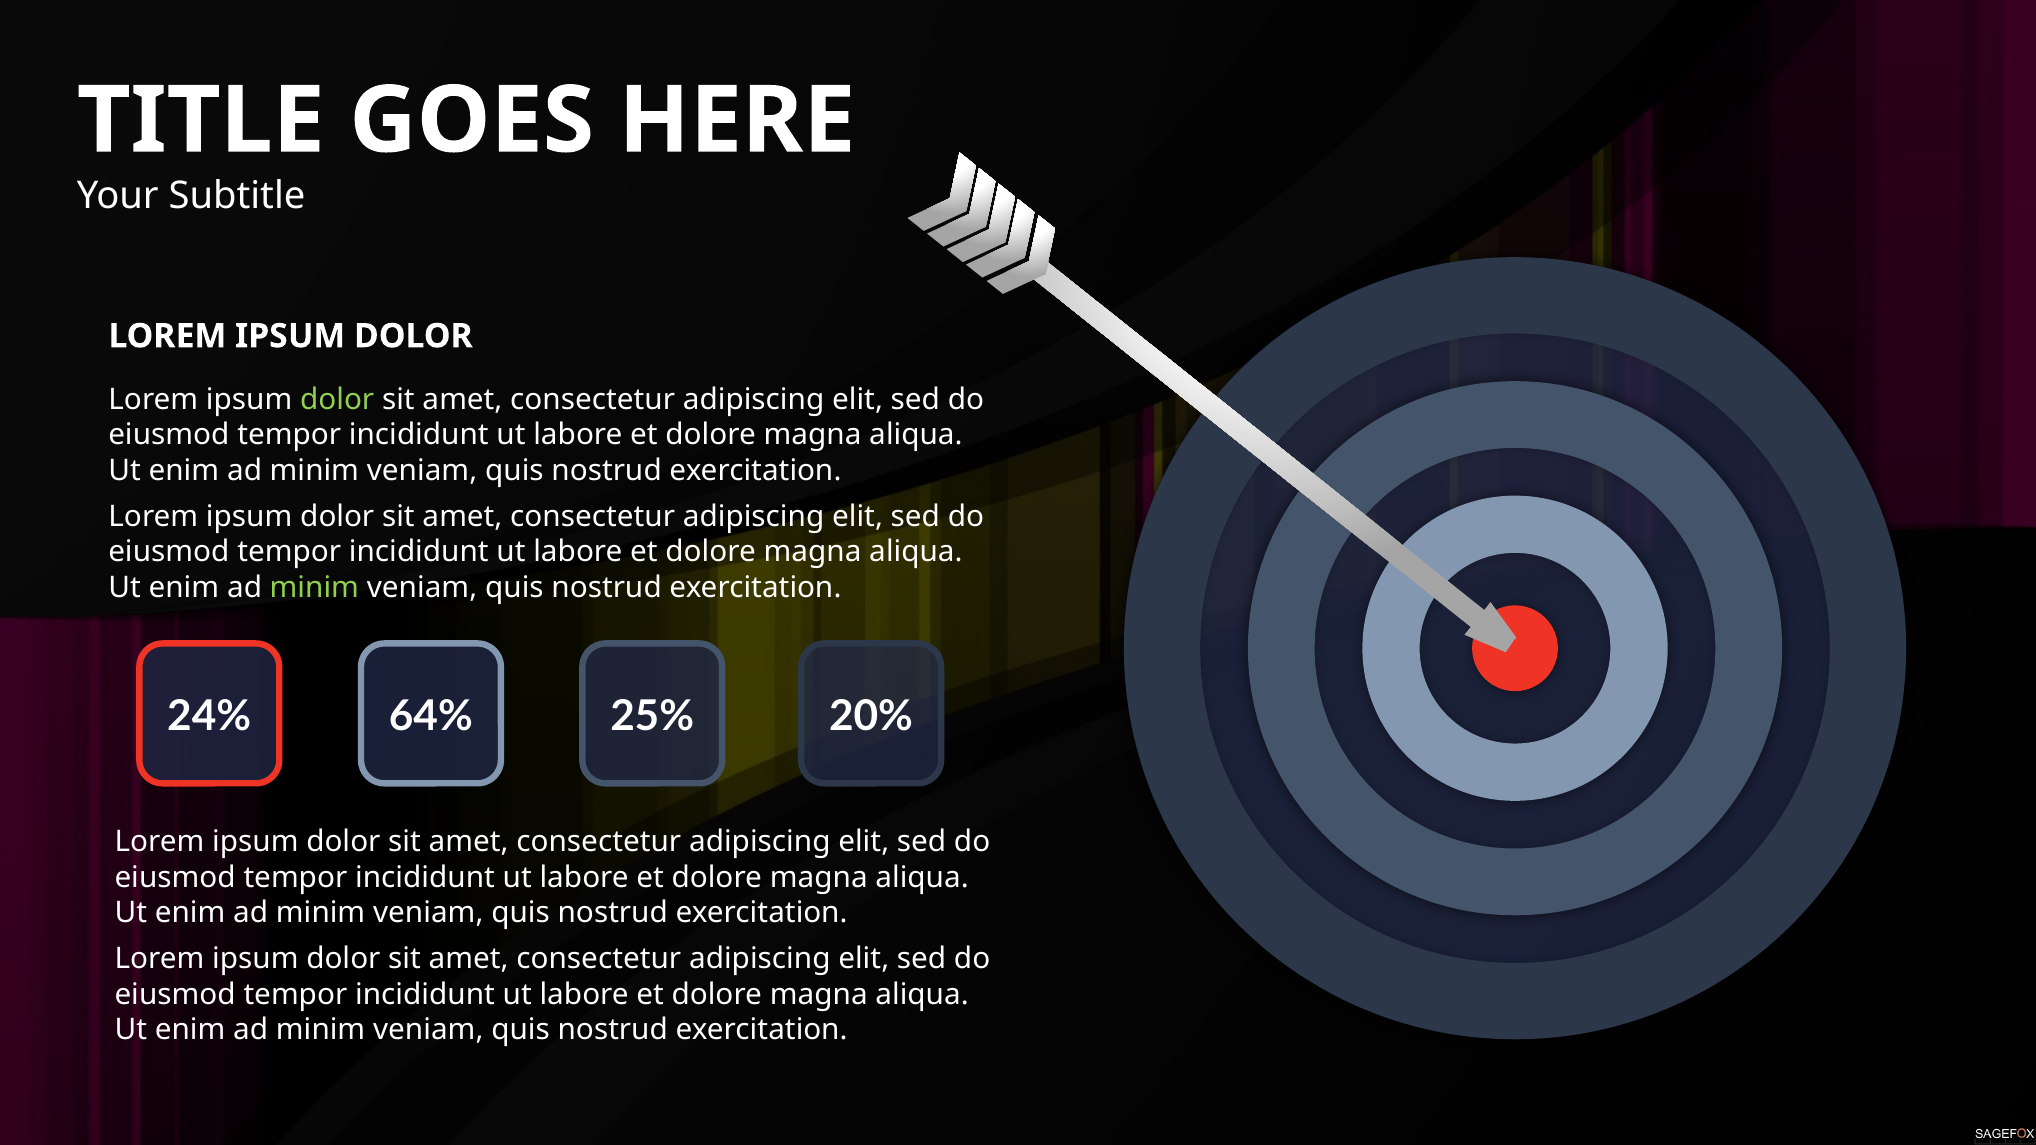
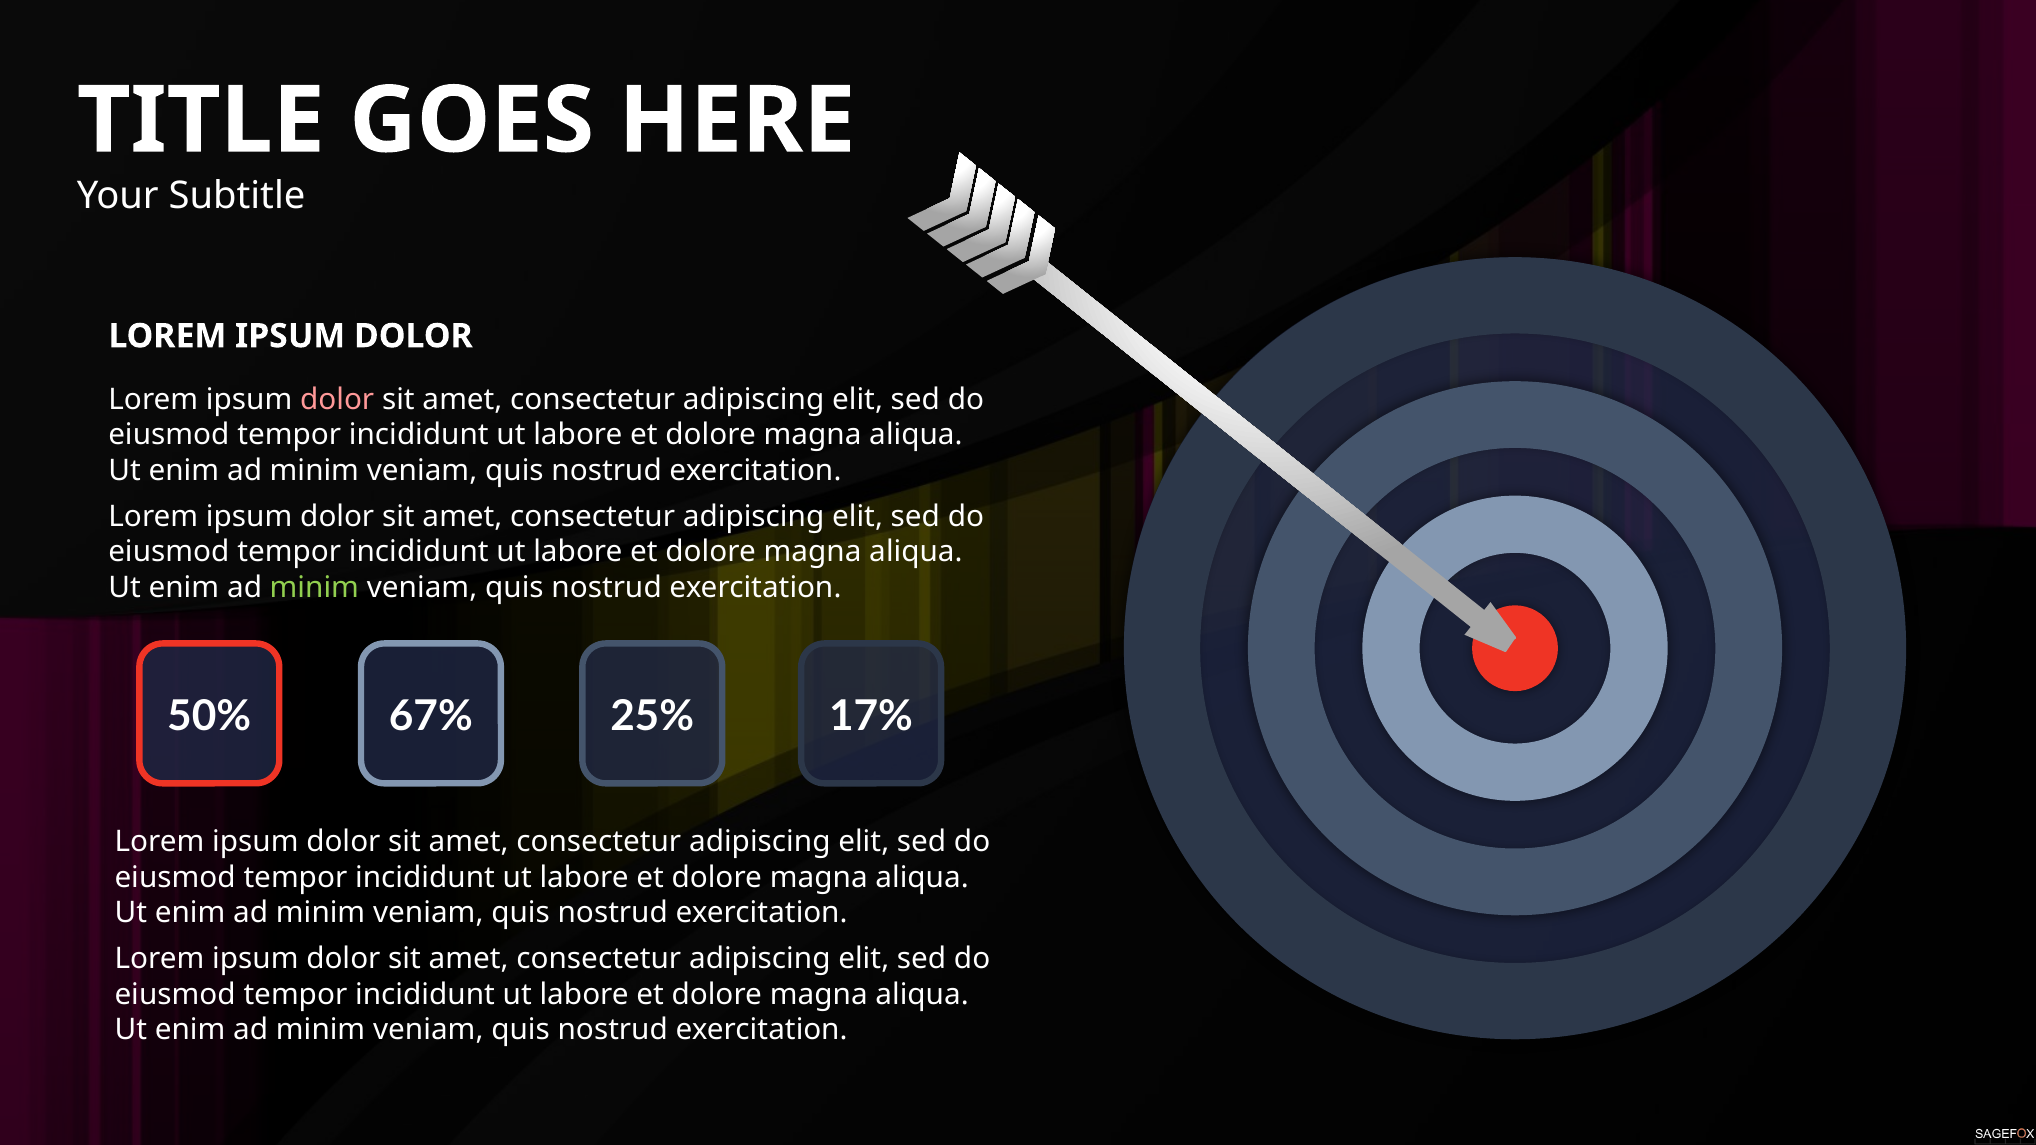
dolor at (337, 400) colour: light green -> pink
24%: 24% -> 50%
64%: 64% -> 67%
20%: 20% -> 17%
